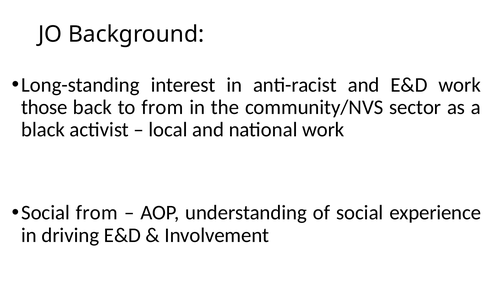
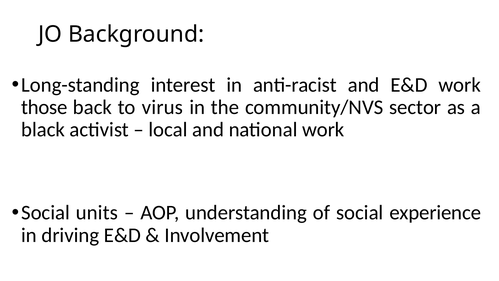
to from: from -> virus
Social from: from -> units
